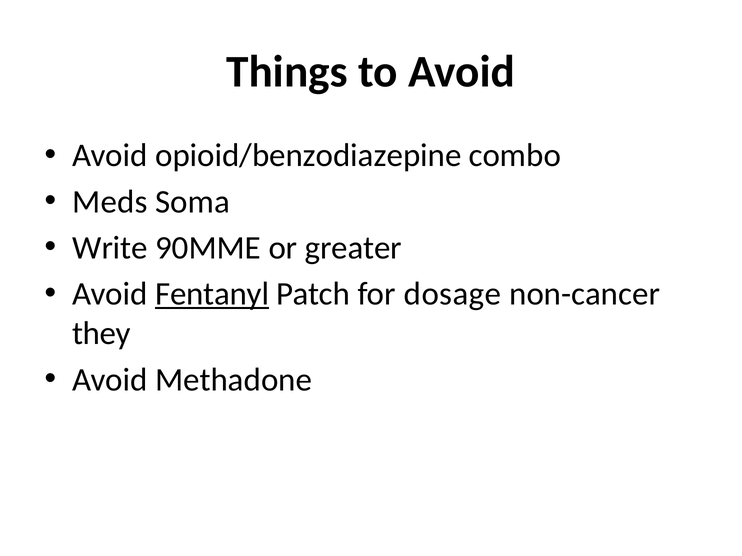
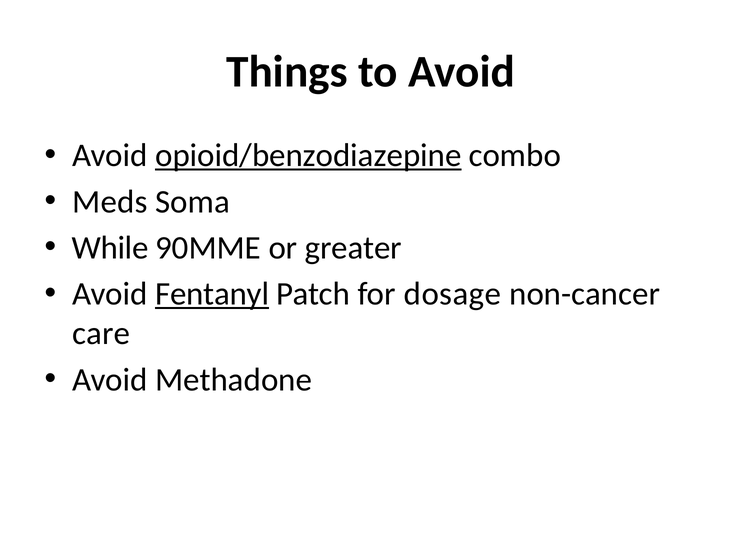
opioid/benzodiazepine underline: none -> present
Write: Write -> While
they: they -> care
